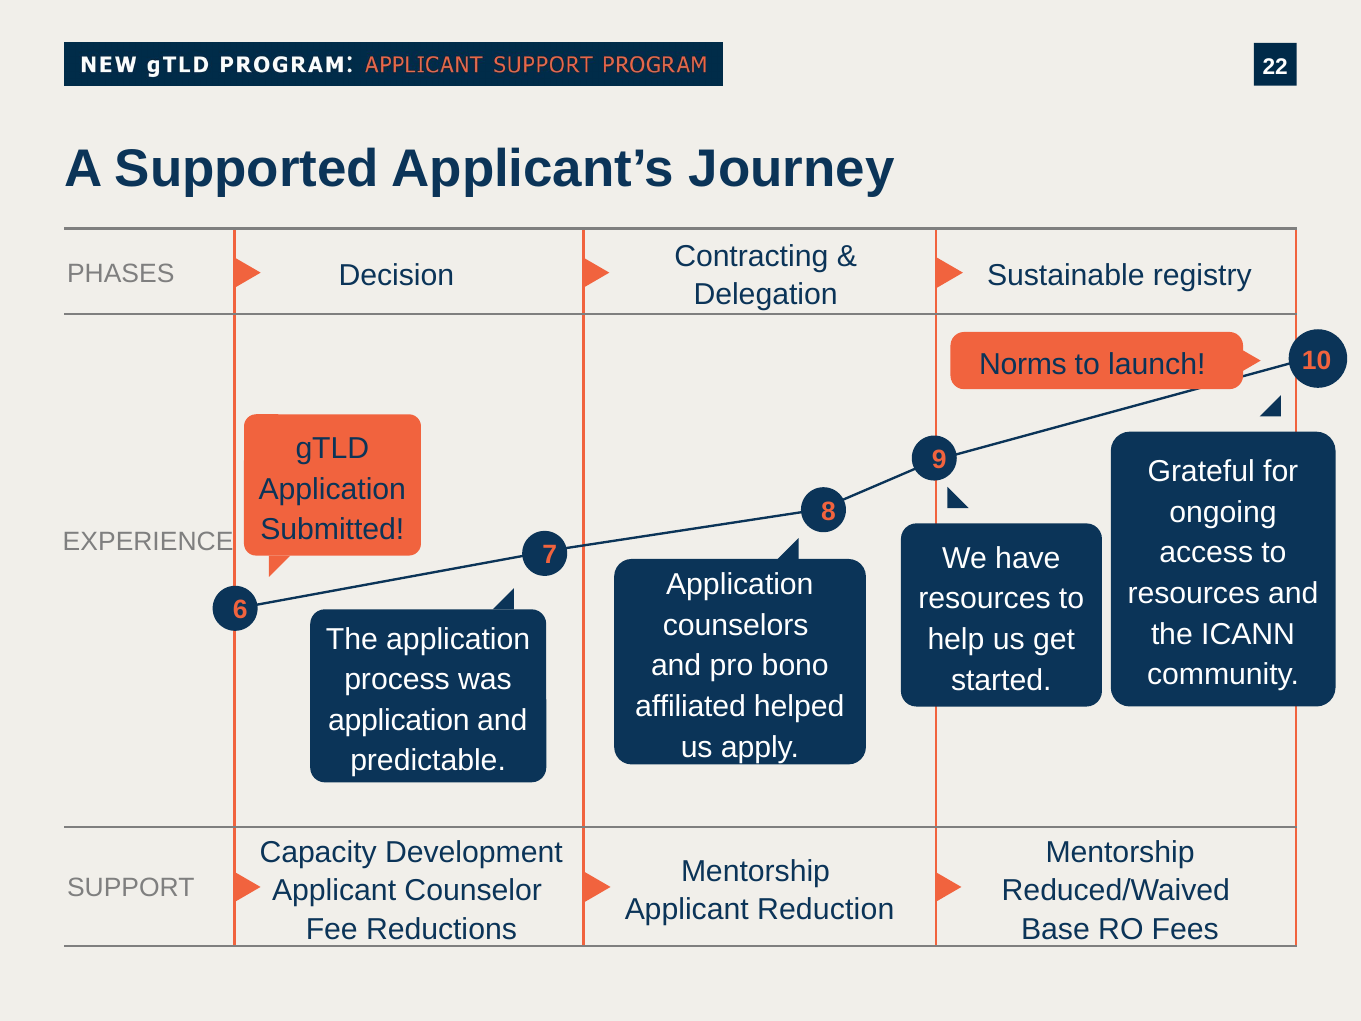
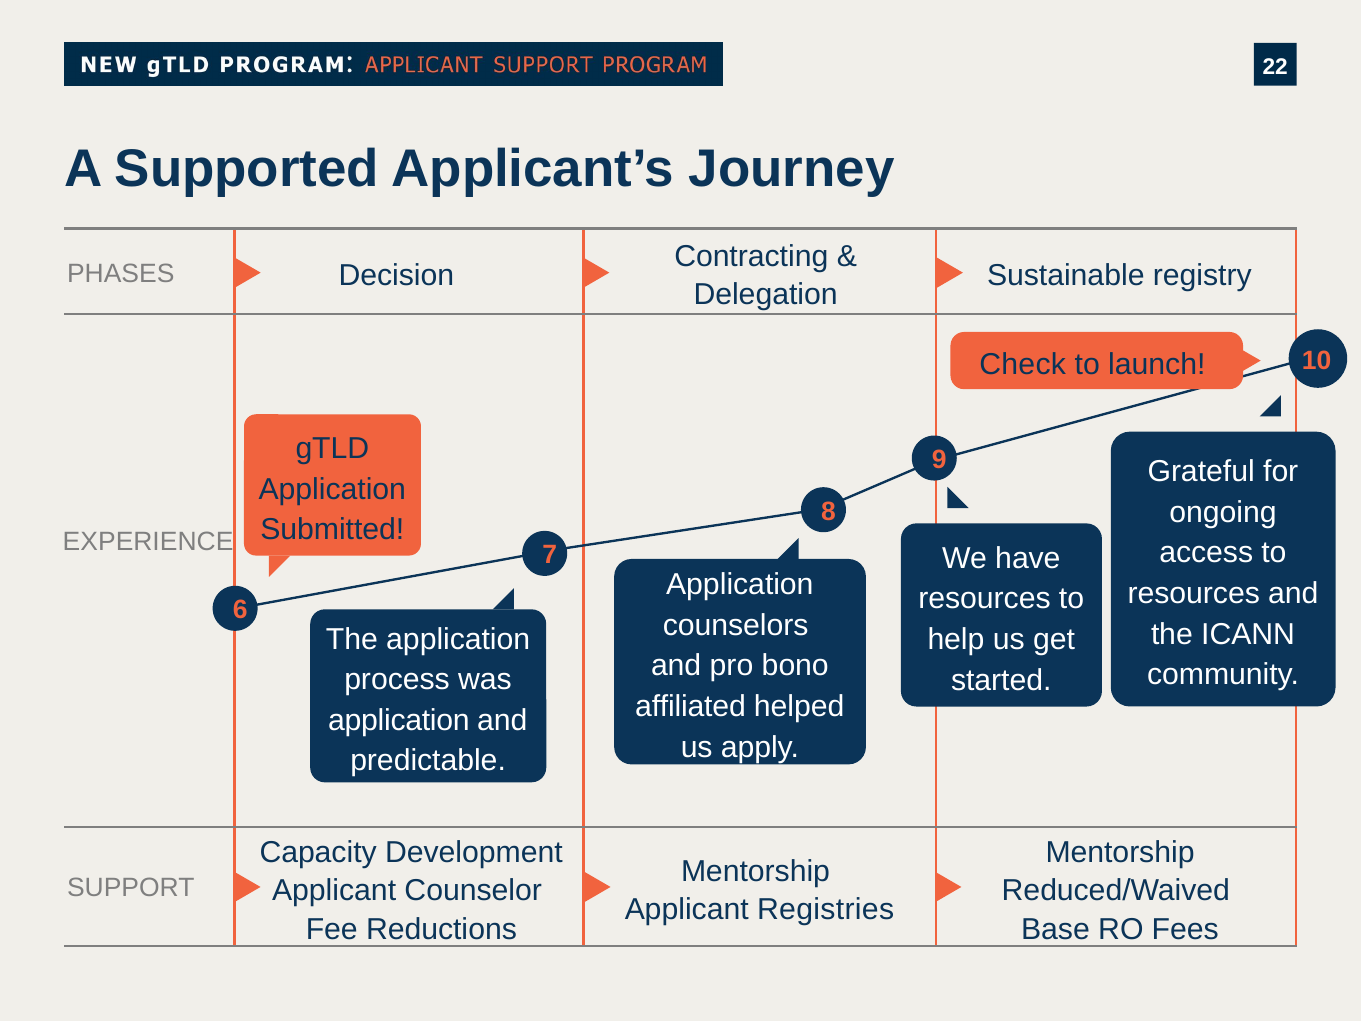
Norms: Norms -> Check
Reduction: Reduction -> Registries
